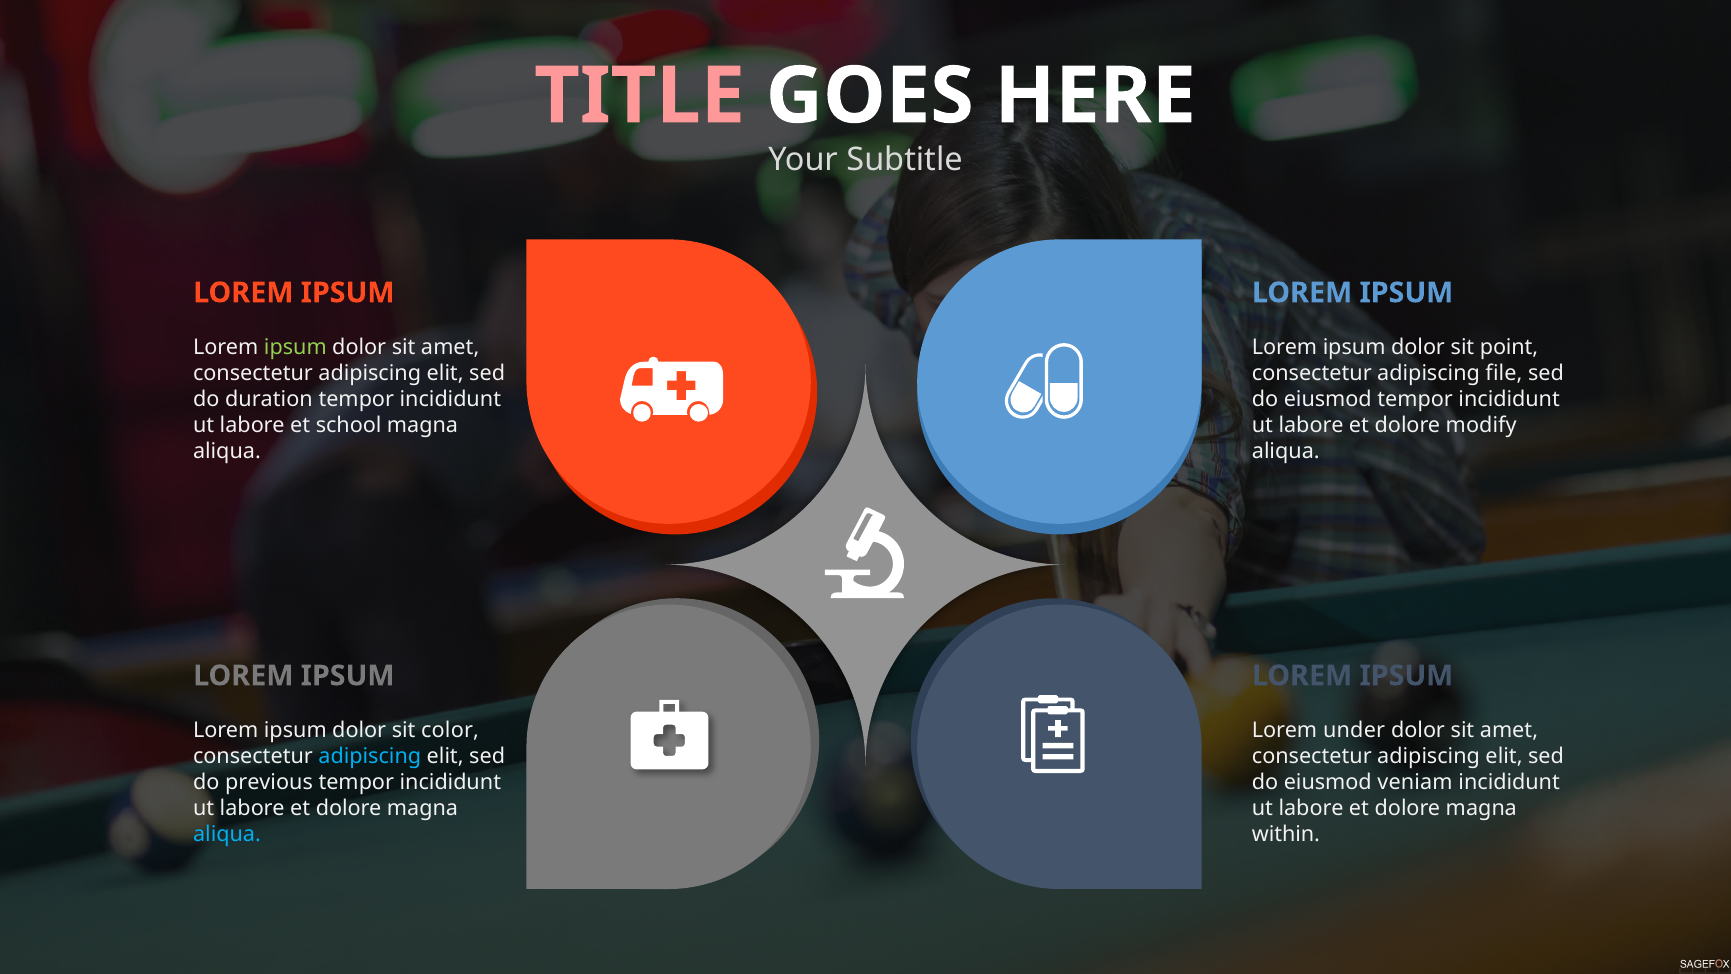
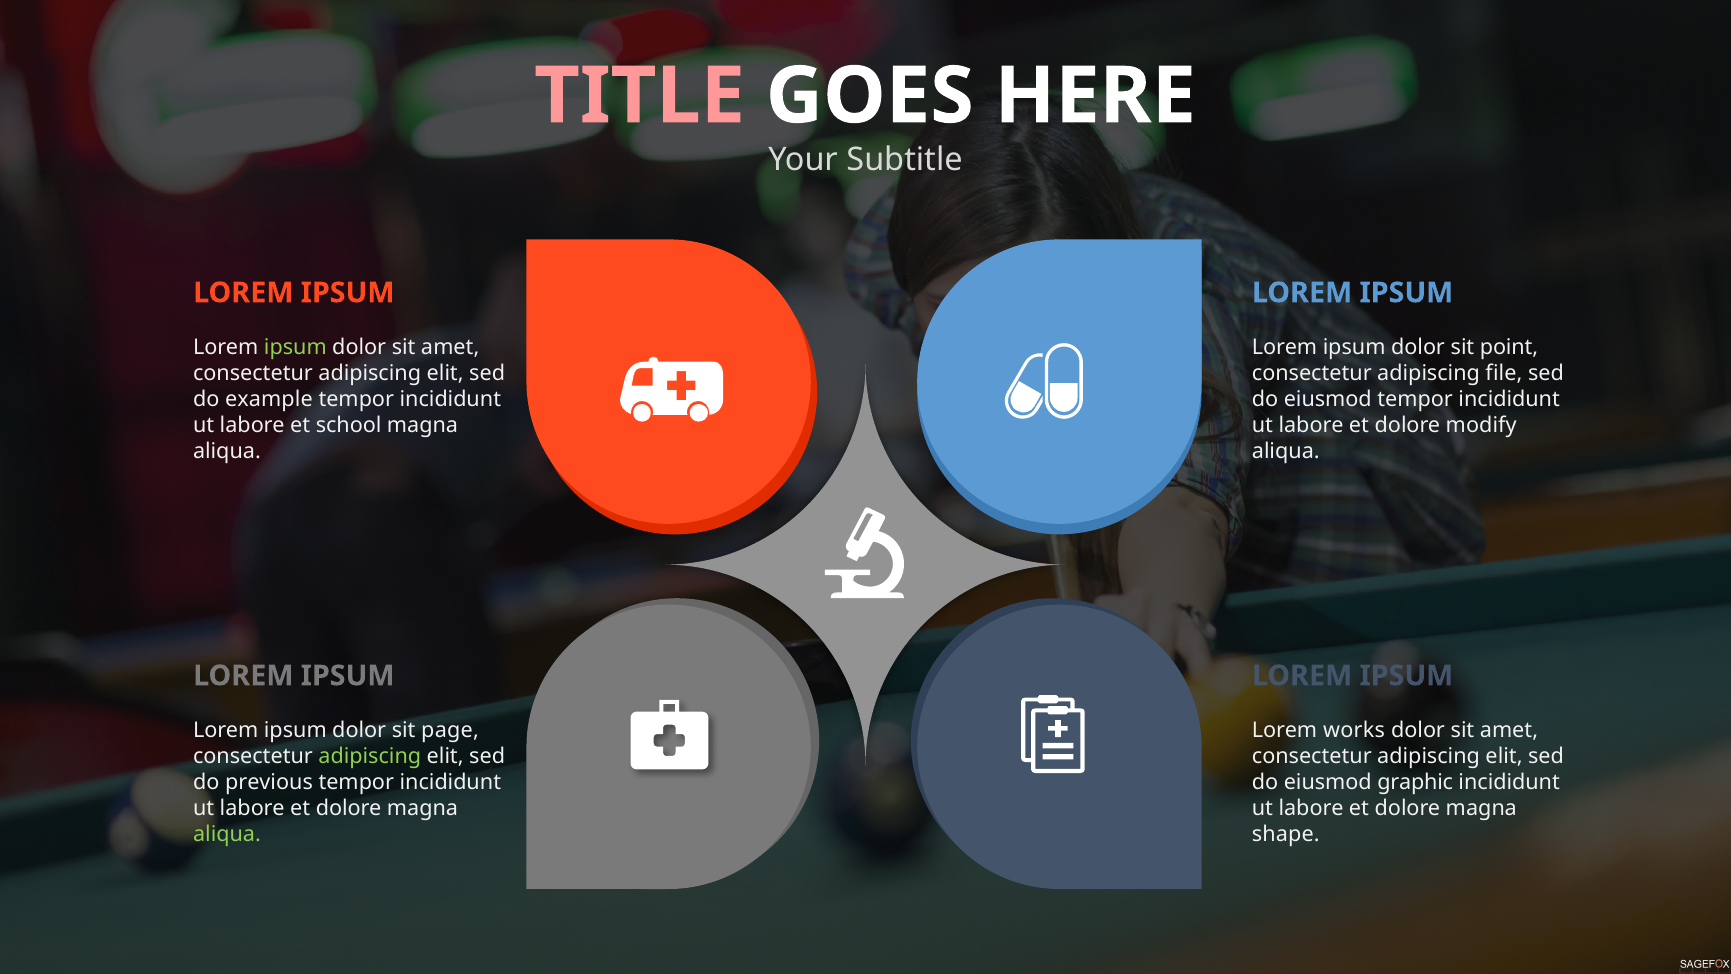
duration: duration -> example
color: color -> page
under: under -> works
adipiscing at (370, 756) colour: light blue -> light green
veniam: veniam -> graphic
aliqua at (227, 834) colour: light blue -> light green
within: within -> shape
